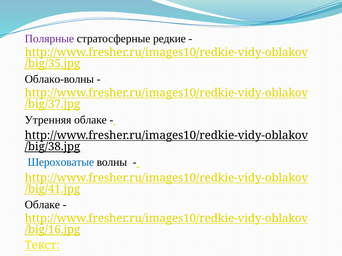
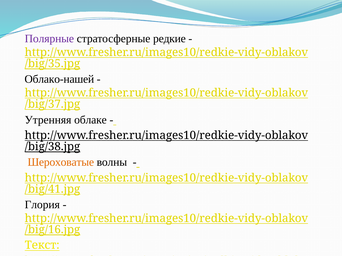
Облако-волны: Облако-волны -> Облако-нашей
Шероховатые colour: blue -> orange
Облаке at (42, 205): Облаке -> Глория
